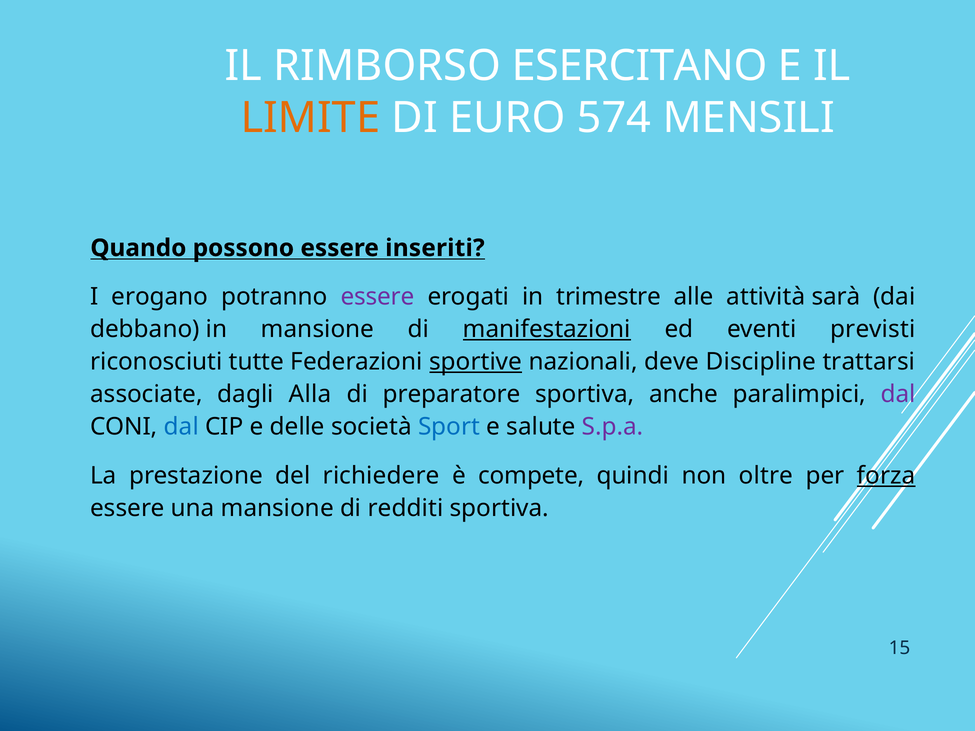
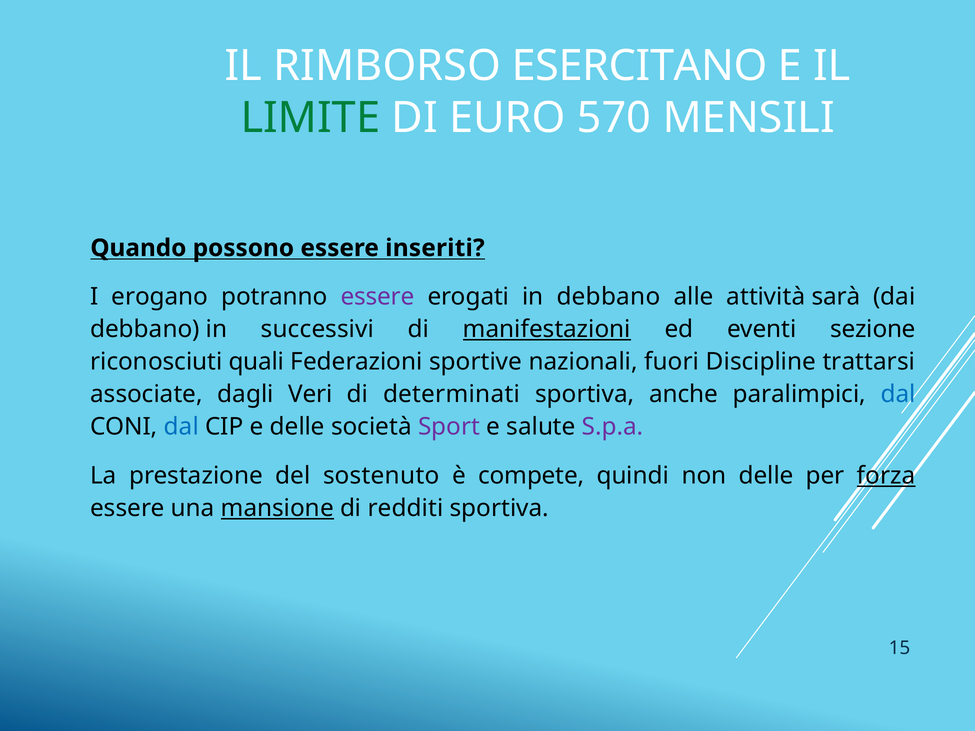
LIMITE colour: orange -> green
574: 574 -> 570
in trimestre: trimestre -> debbano
in mansione: mansione -> successivi
previsti: previsti -> sezione
tutte: tutte -> quali
sportive underline: present -> none
deve: deve -> fuori
Alla: Alla -> Veri
preparatore: preparatore -> determinati
dal at (898, 394) colour: purple -> blue
Sport colour: blue -> purple
richiedere: richiedere -> sostenuto
non oltre: oltre -> delle
mansione at (277, 508) underline: none -> present
